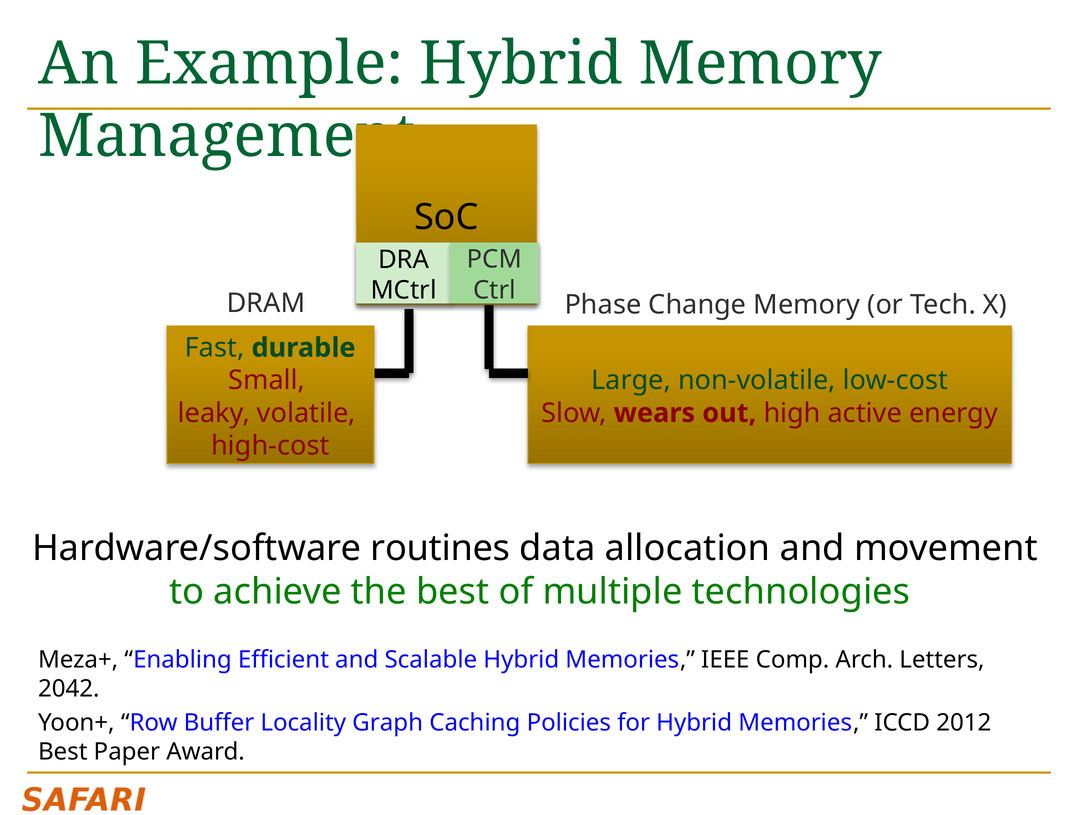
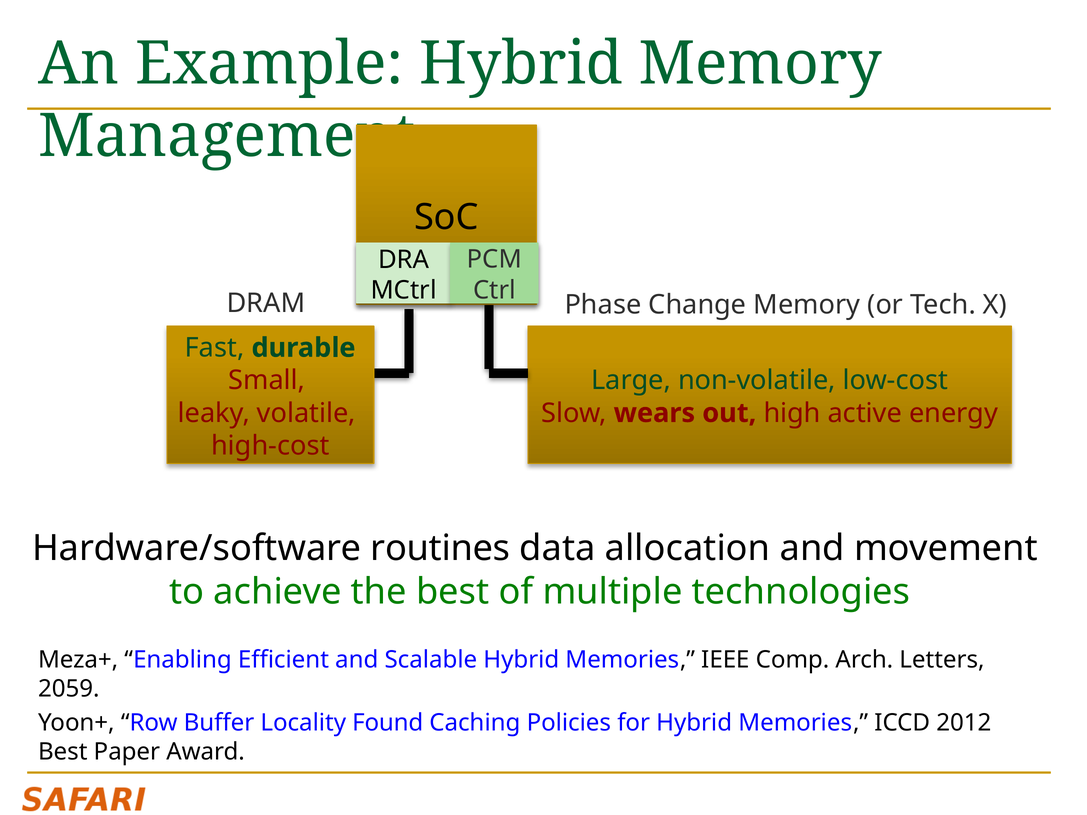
2042: 2042 -> 2059
Graph: Graph -> Found
